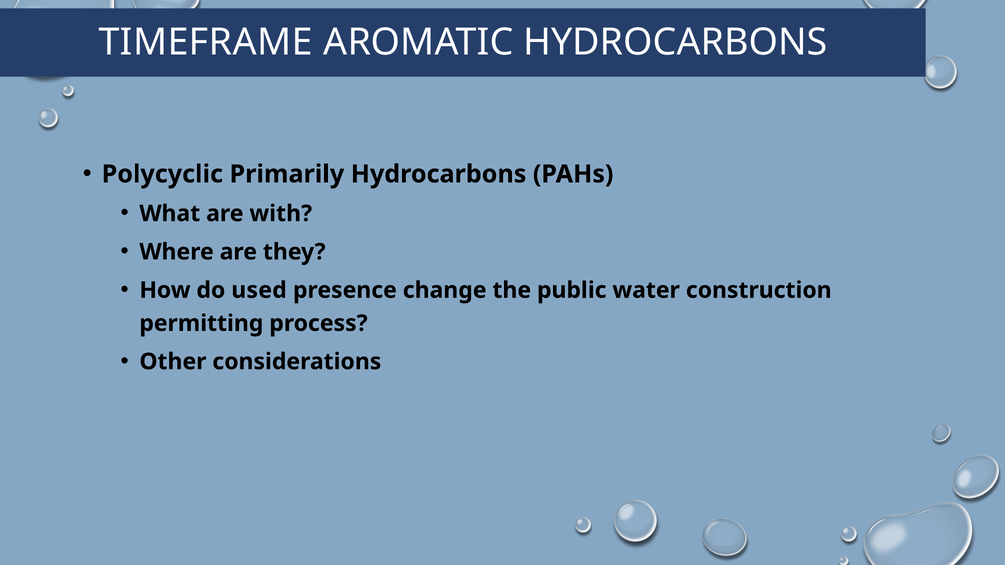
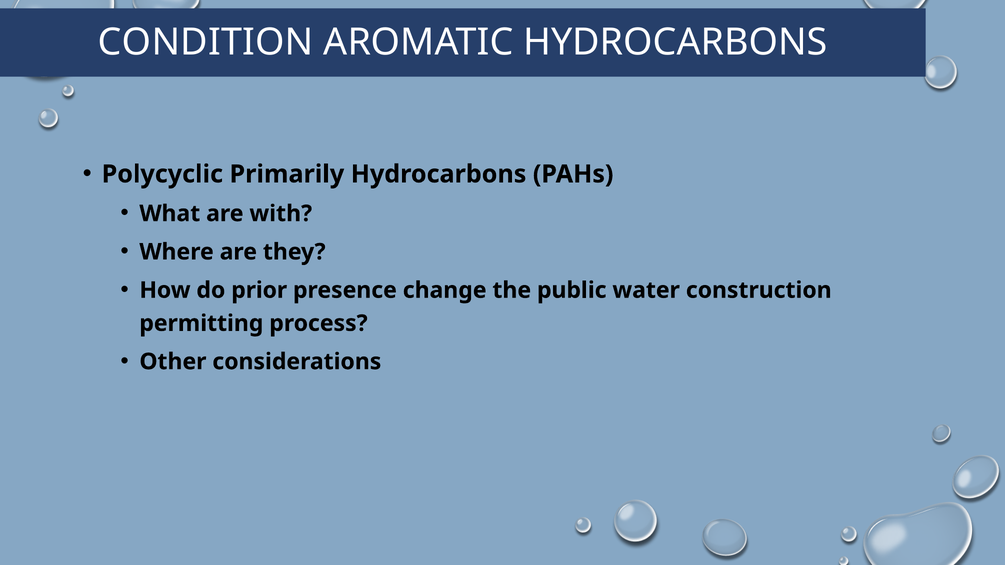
TIMEFRAME: TIMEFRAME -> CONDITION
used: used -> prior
